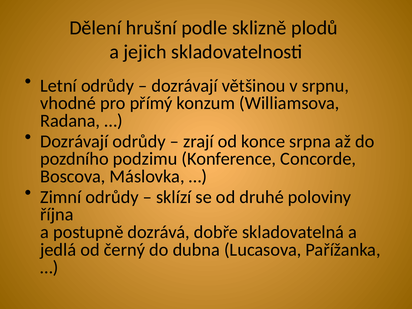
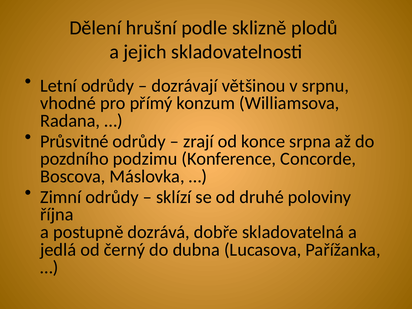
Dozrávají at (74, 141): Dozrávají -> Průsvitné
